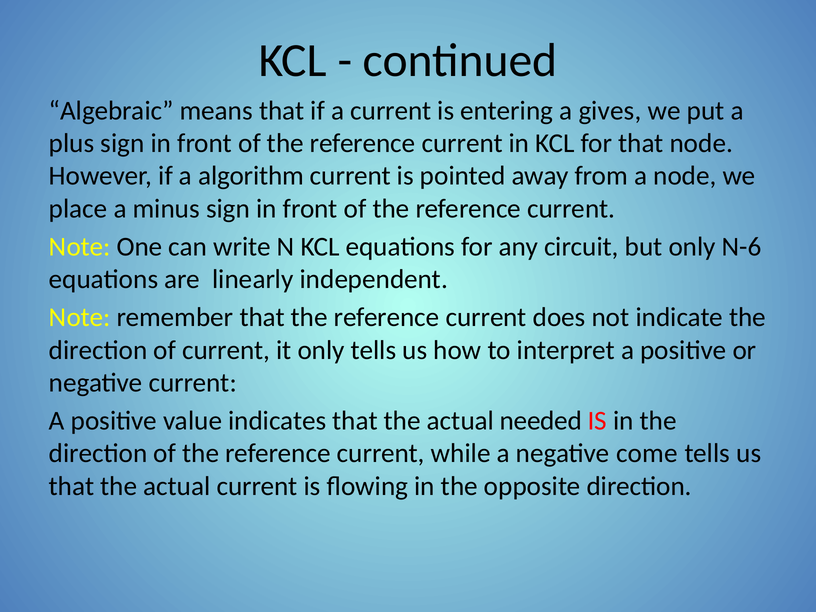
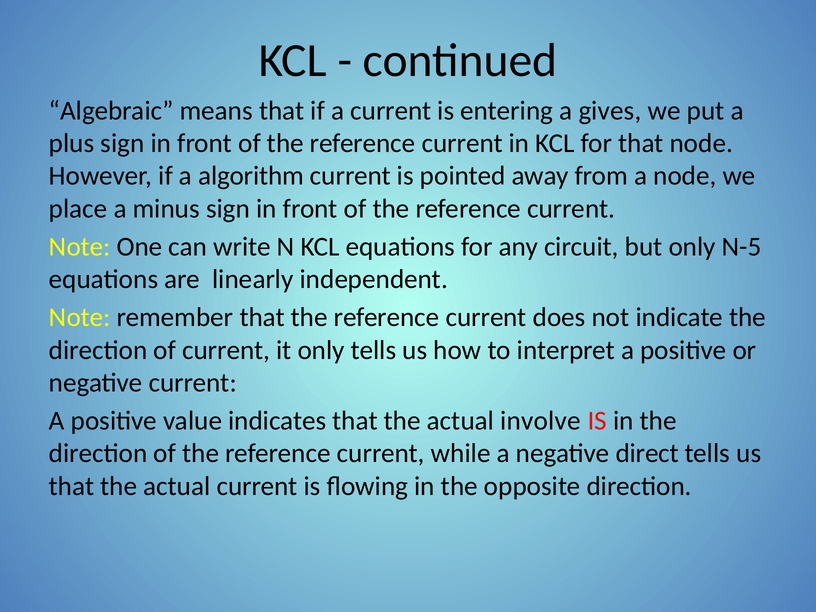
N-6: N-6 -> N-5
needed: needed -> involve
come: come -> direct
